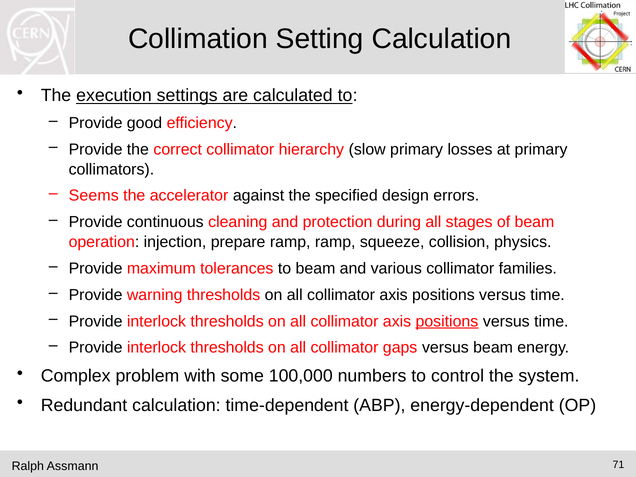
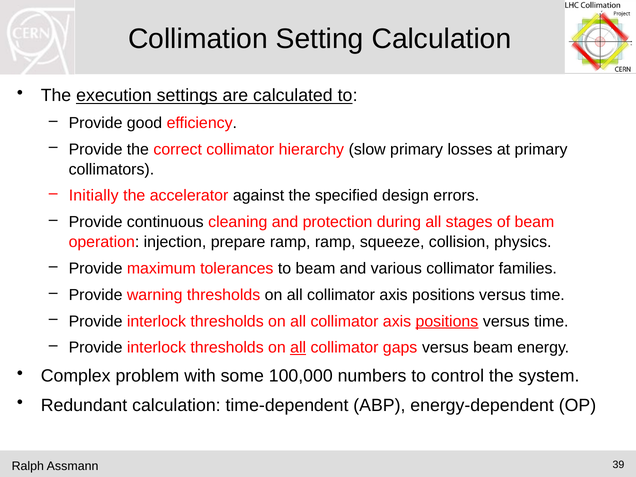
Seems: Seems -> Initially
all at (298, 348) underline: none -> present
71: 71 -> 39
